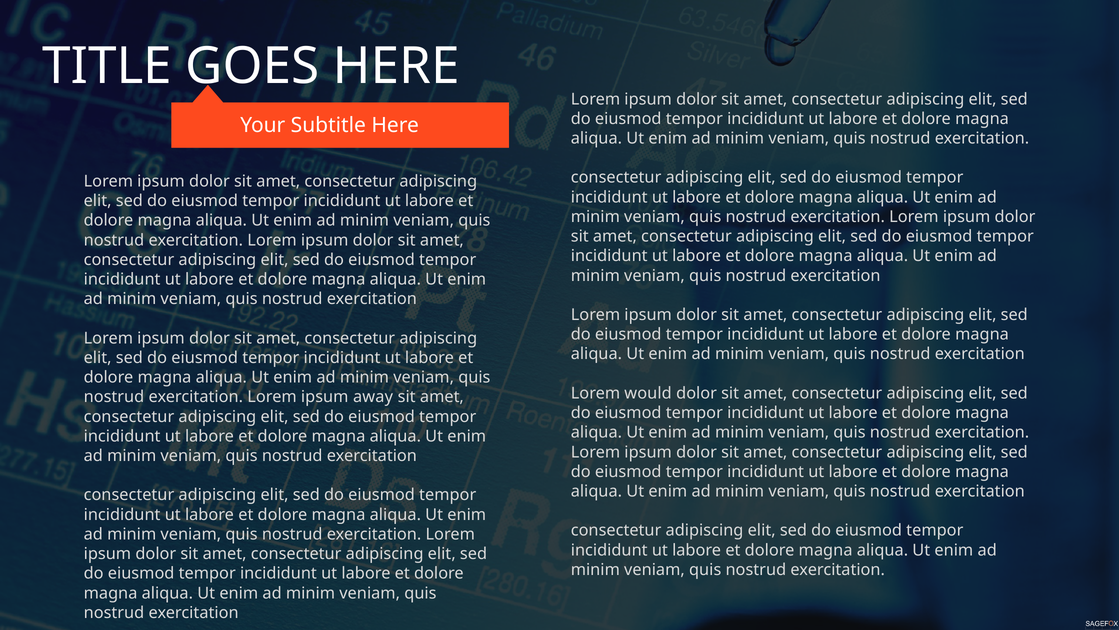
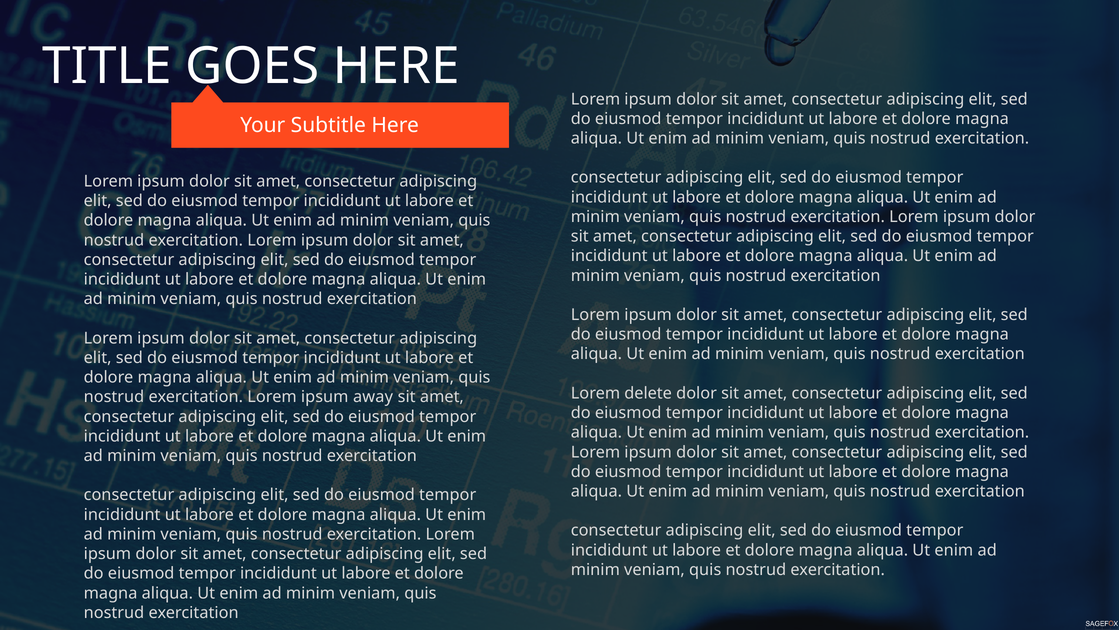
would: would -> delete
